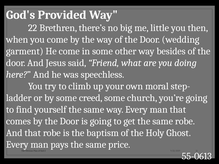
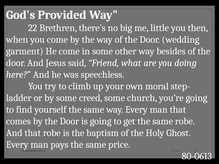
55-0613: 55-0613 -> 80-0613
